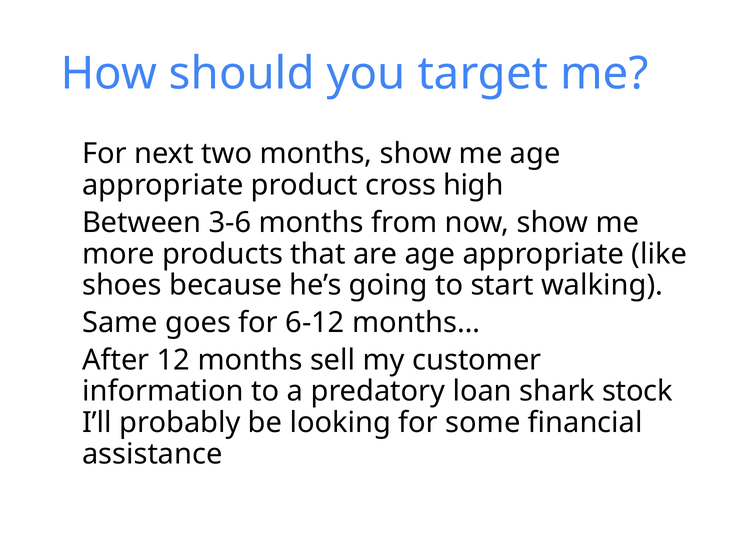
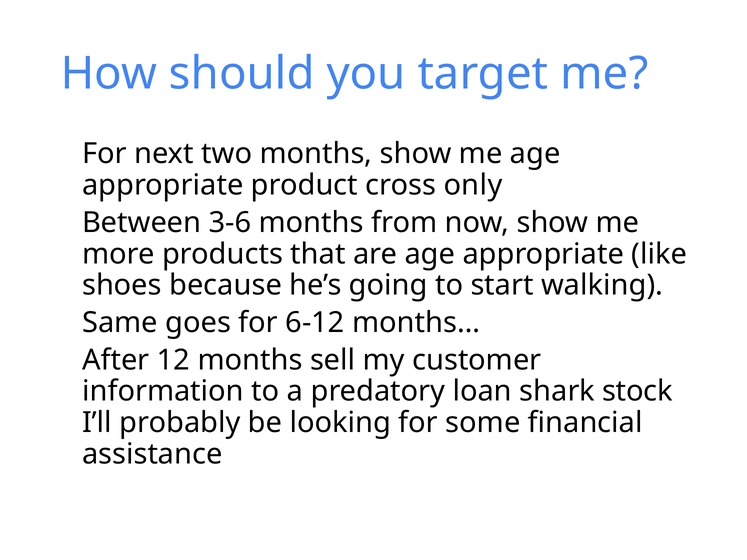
high: high -> only
